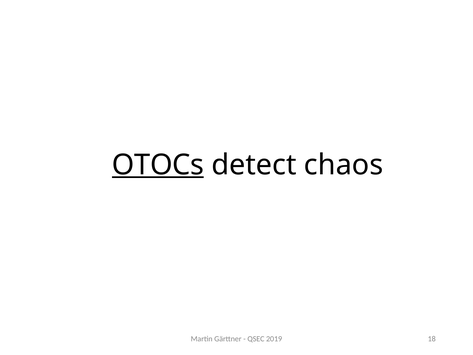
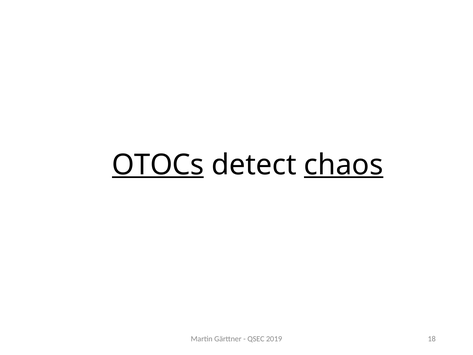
chaos underline: none -> present
